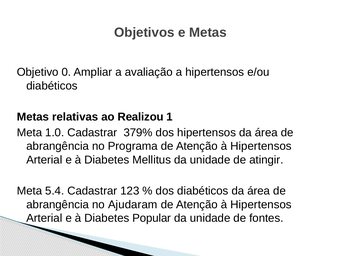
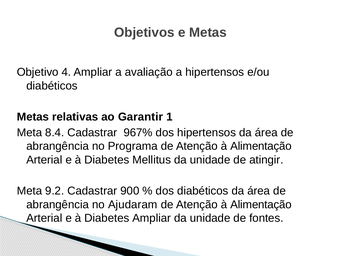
0: 0 -> 4
Realizou: Realizou -> Garantir
1.0: 1.0 -> 8.4
379%: 379% -> 967%
Hipertensos at (261, 146): Hipertensos -> Alimentação
5.4: 5.4 -> 9.2
123: 123 -> 900
Hipertensos at (261, 204): Hipertensos -> Alimentação
Diabetes Popular: Popular -> Ampliar
